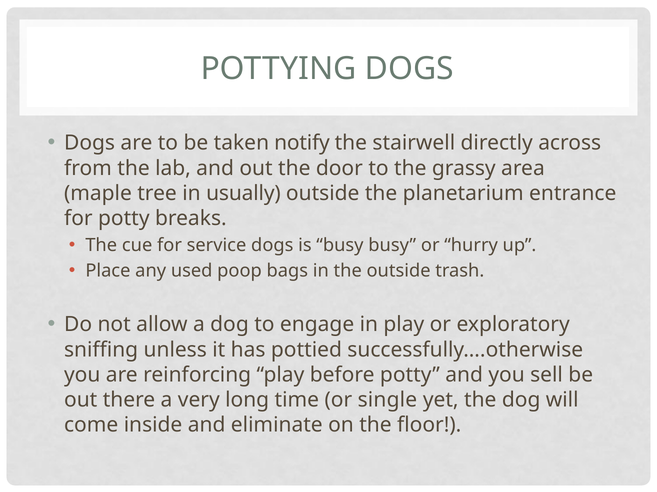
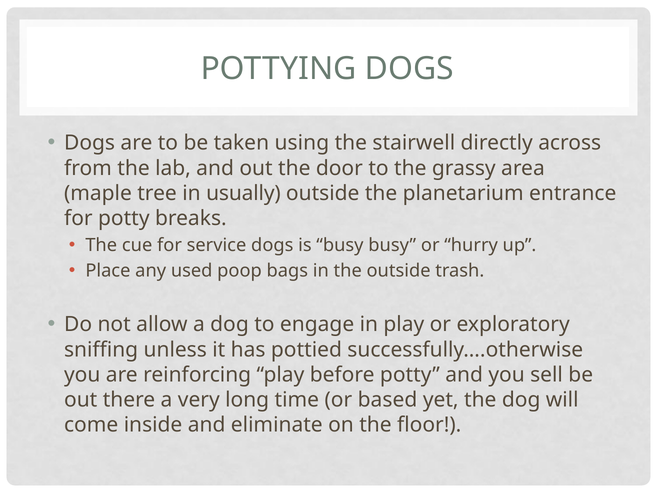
notify: notify -> using
single: single -> based
